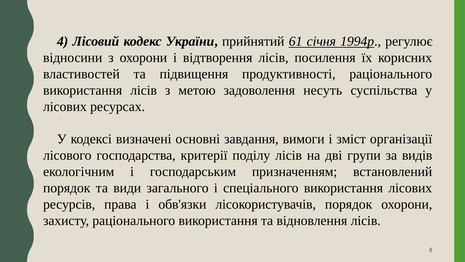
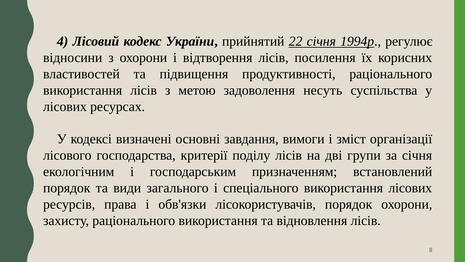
61: 61 -> 22
за видів: видів -> січня
